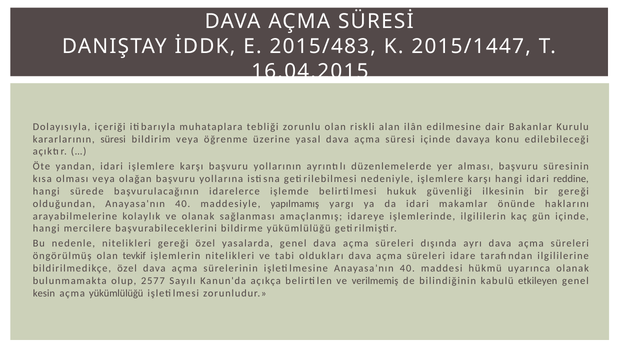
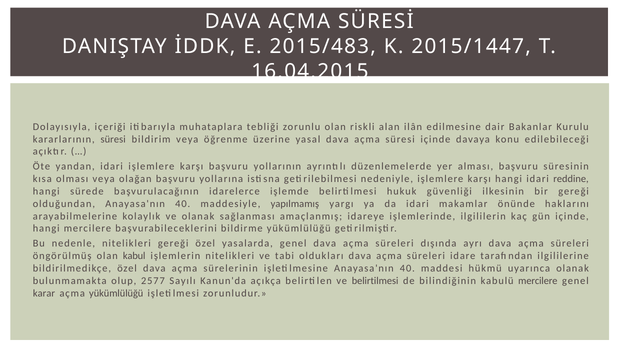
tevkif: tevkif -> kabul
ve verilmemiş: verilmemiş -> belirtilmesi
kabulü etkileyen: etkileyen -> mercilere
kesin: kesin -> karar
